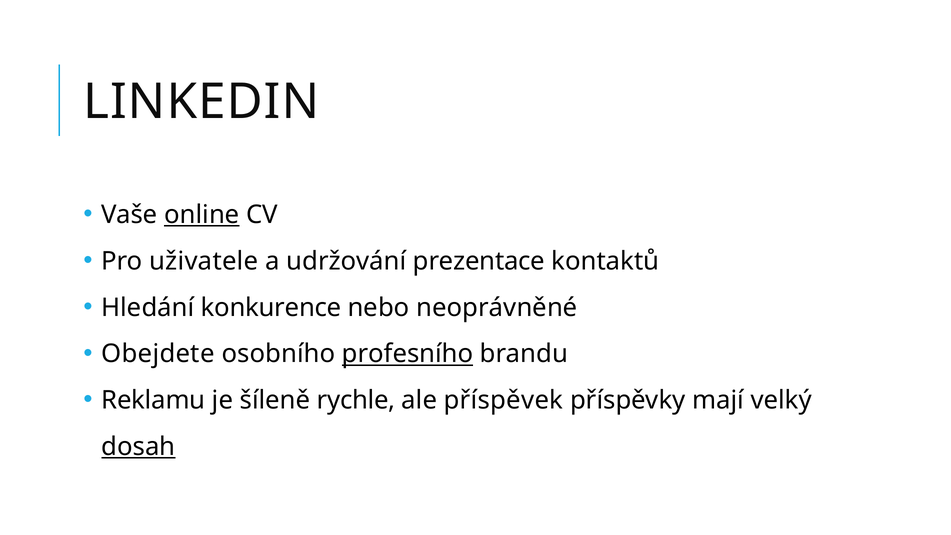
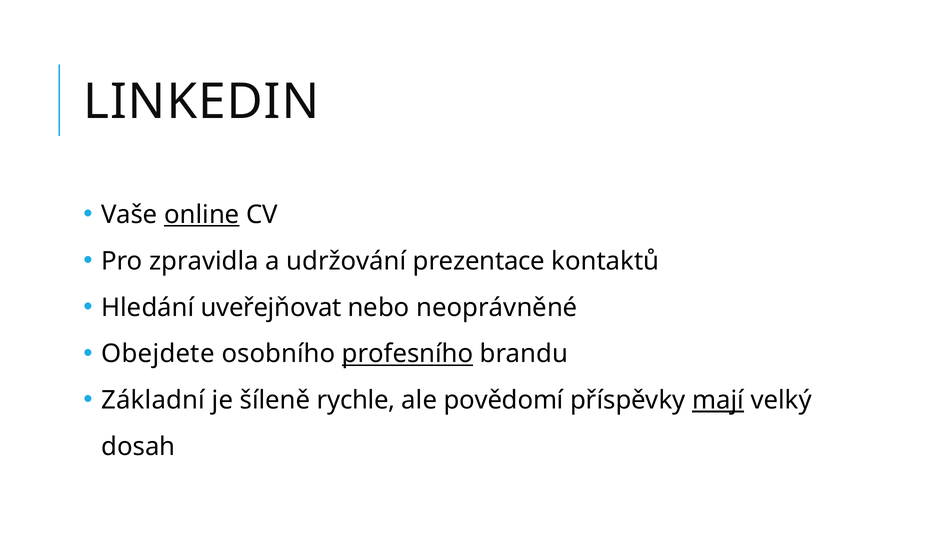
uživatele: uživatele -> zpravidla
konkurence: konkurence -> uveřejňovat
Reklamu: Reklamu -> Základní
příspěvek: příspěvek -> povědomí
mají underline: none -> present
dosah underline: present -> none
